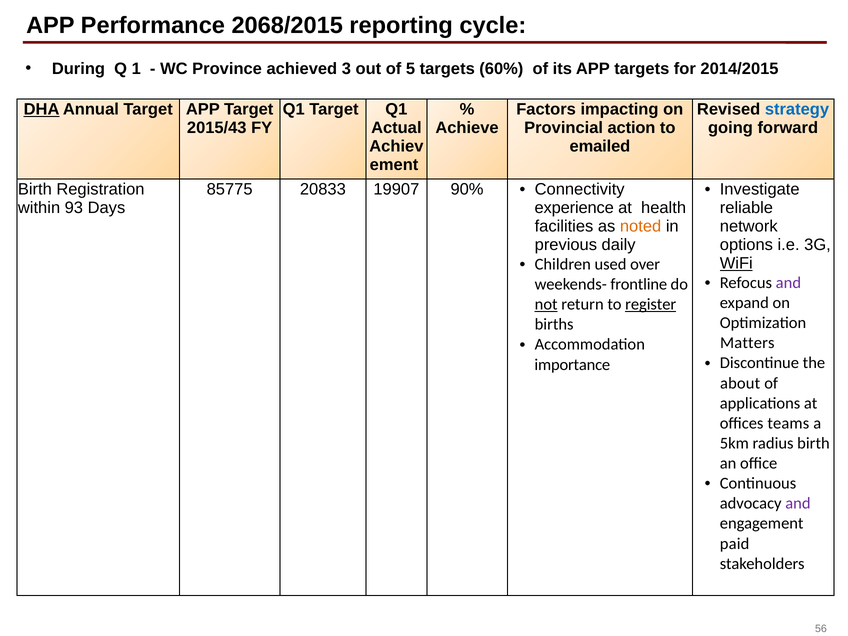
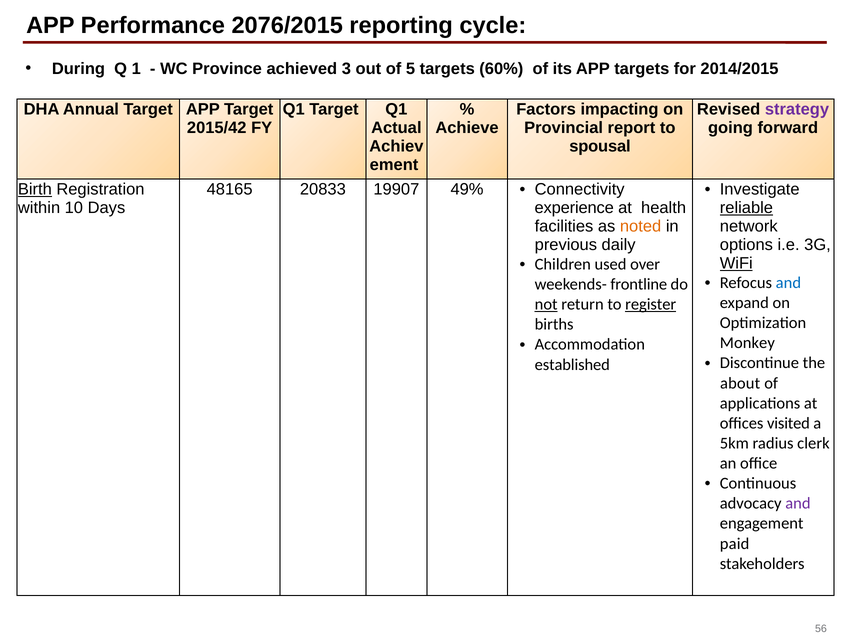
2068/2015: 2068/2015 -> 2076/2015
DHA underline: present -> none
strategy colour: blue -> purple
2015/43: 2015/43 -> 2015/42
action: action -> report
emailed: emailed -> spousal
Birth at (35, 189) underline: none -> present
85775: 85775 -> 48165
90%: 90% -> 49%
93: 93 -> 10
reliable underline: none -> present
and at (788, 283) colour: purple -> blue
Matters: Matters -> Monkey
importance: importance -> established
teams: teams -> visited
radius birth: birth -> clerk
